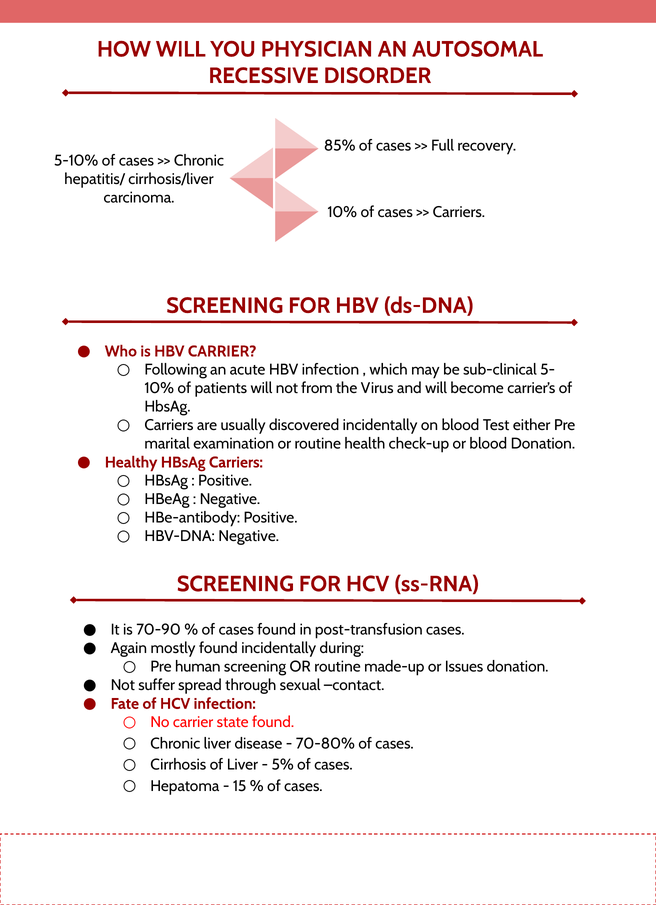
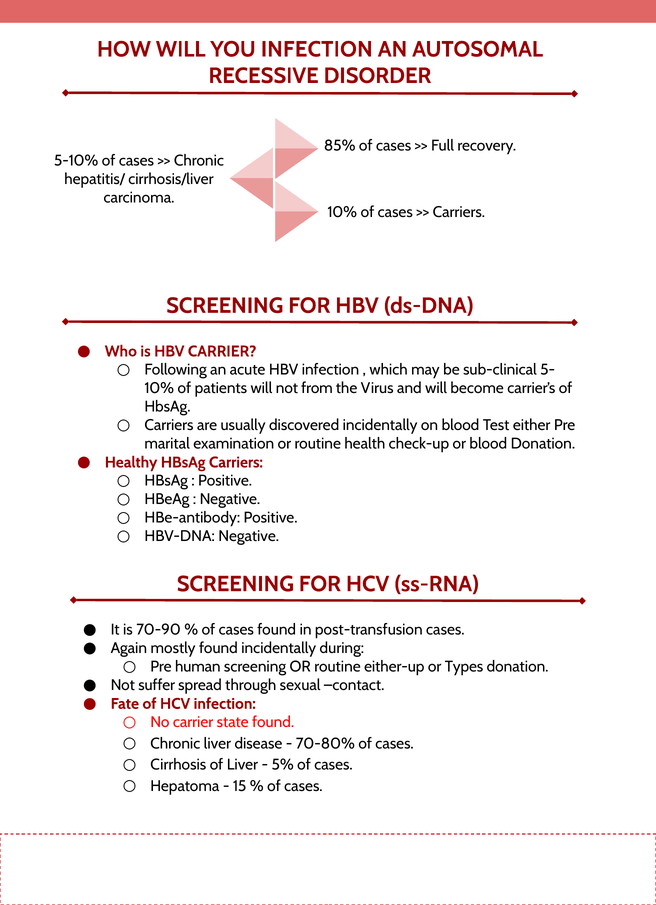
YOU PHYSICIAN: PHYSICIAN -> INFECTION
made-up: made-up -> either-up
Issues: Issues -> Types
